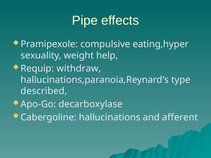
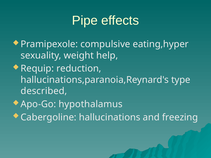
withdraw: withdraw -> reduction
decarboxylase: decarboxylase -> hypothalamus
afferent: afferent -> freezing
